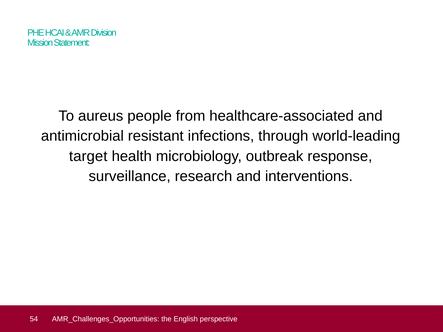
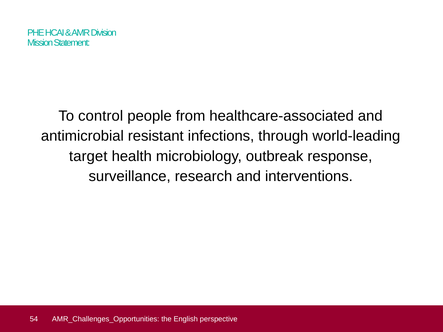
aureus: aureus -> control
